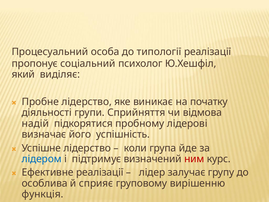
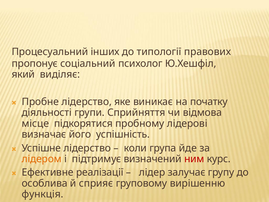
особа: особа -> інших
типології реалізації: реалізації -> правових
надій: надій -> місце
лідером colour: blue -> orange
